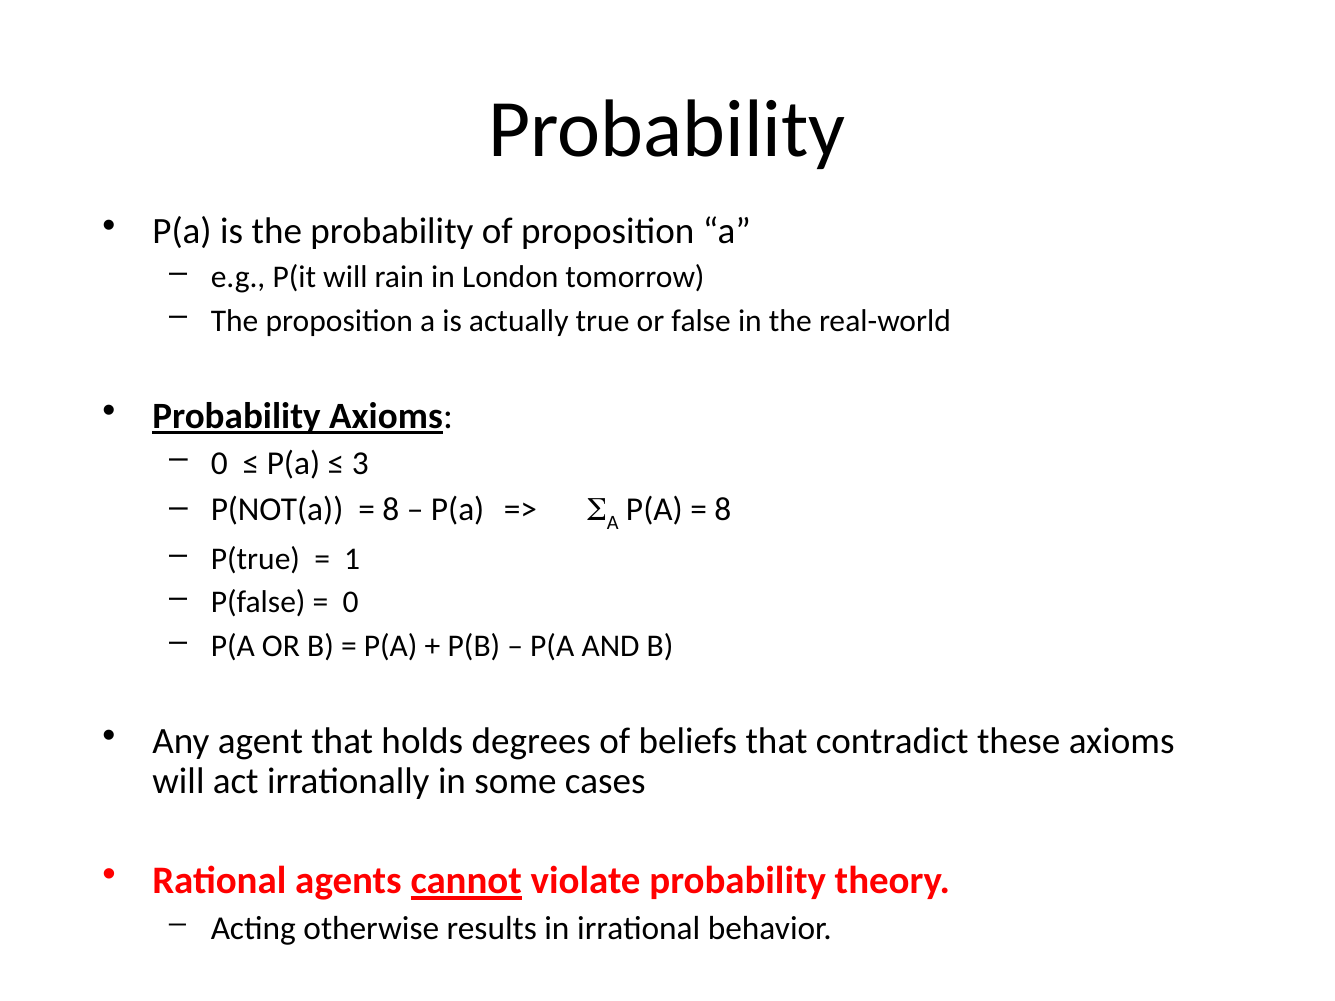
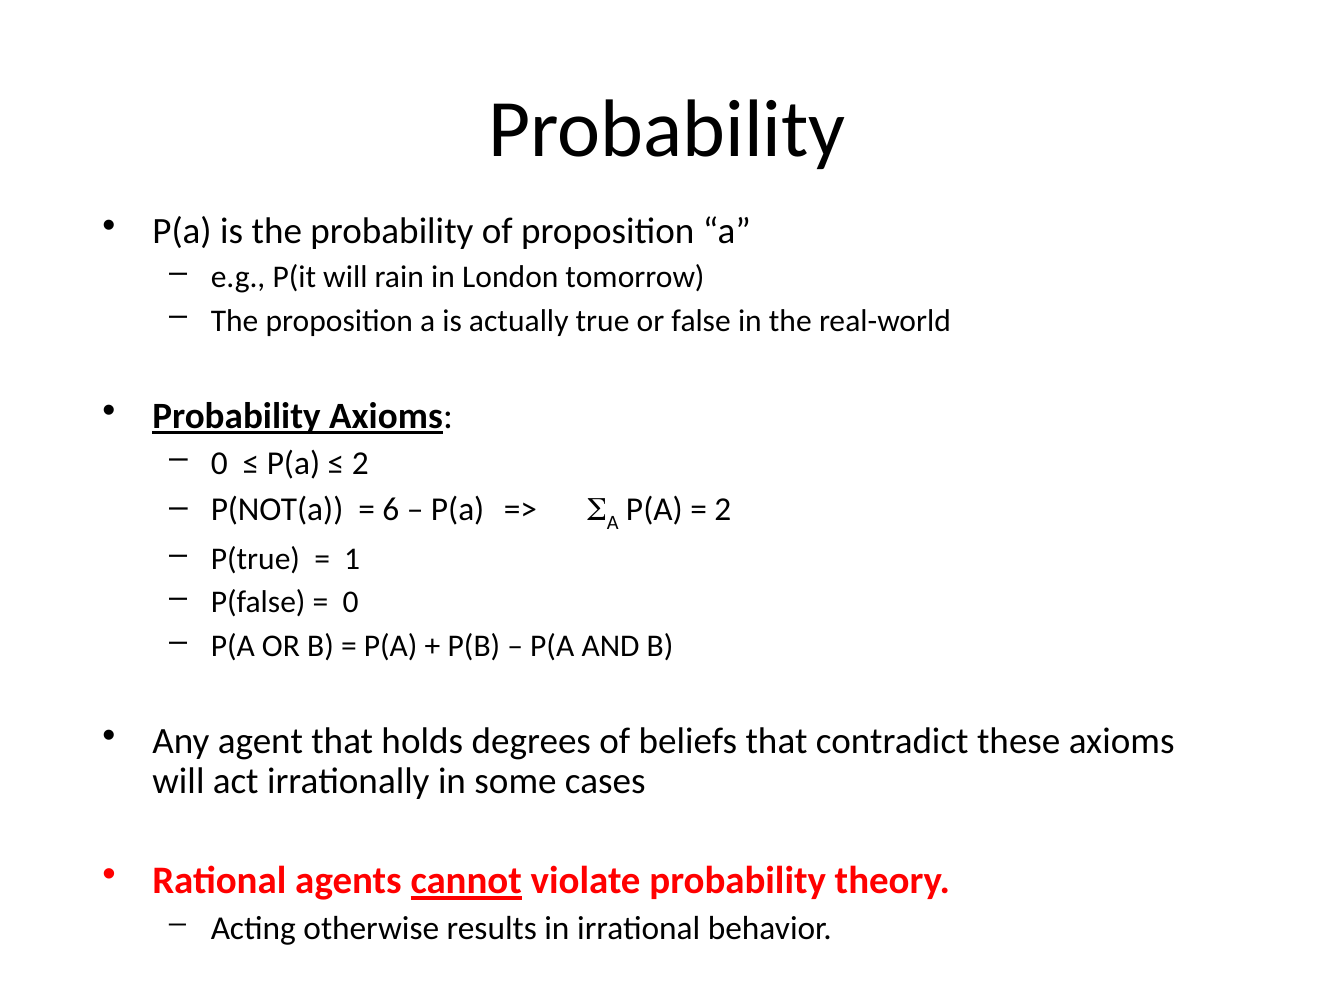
3 at (360, 464): 3 -> 2
8 at (391, 509): 8 -> 6
8 at (723, 509): 8 -> 2
